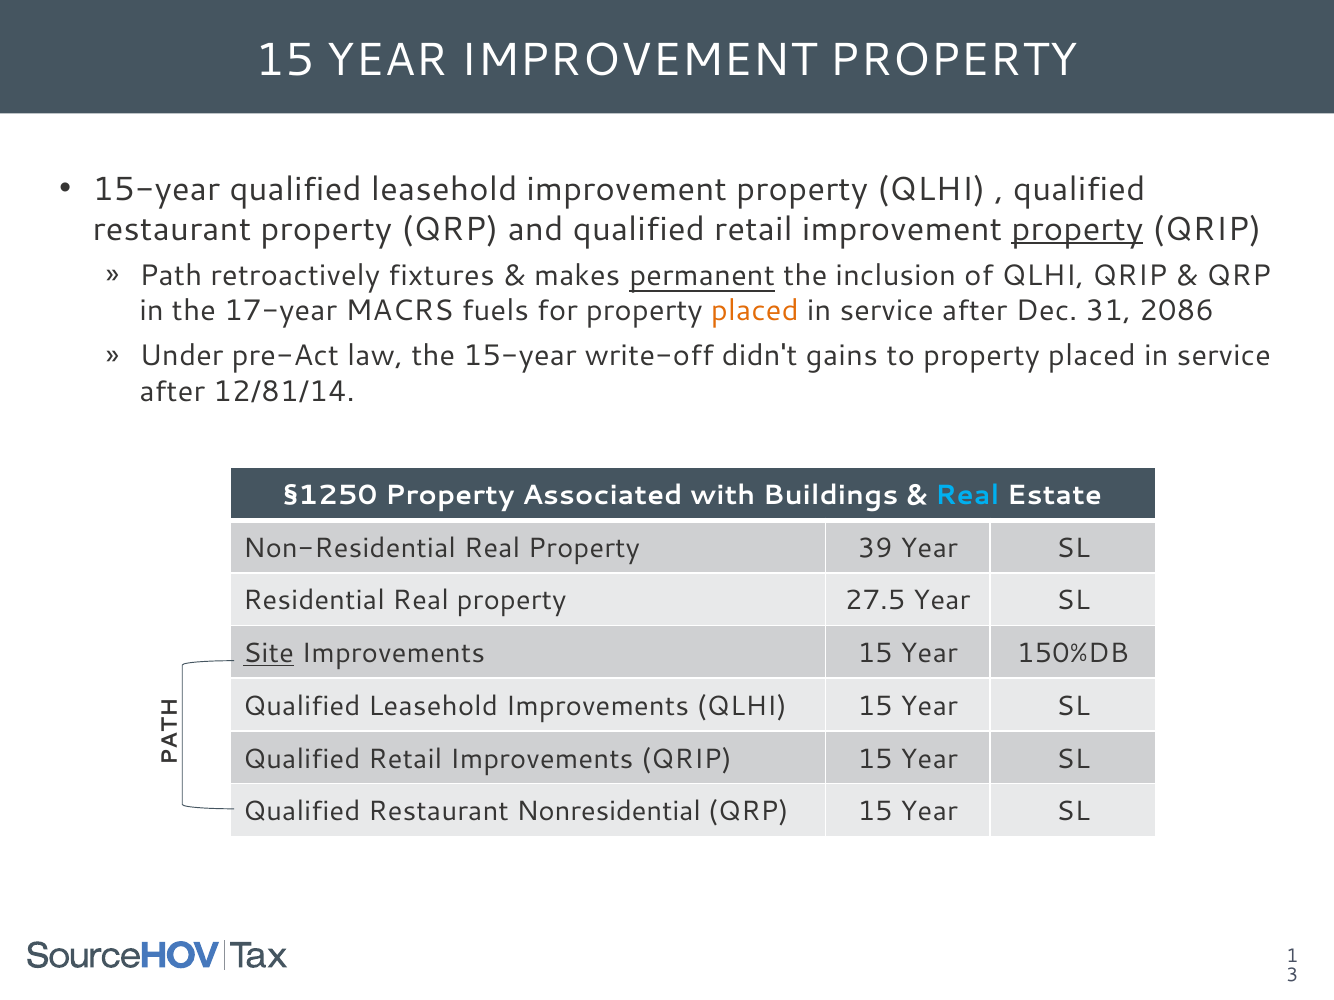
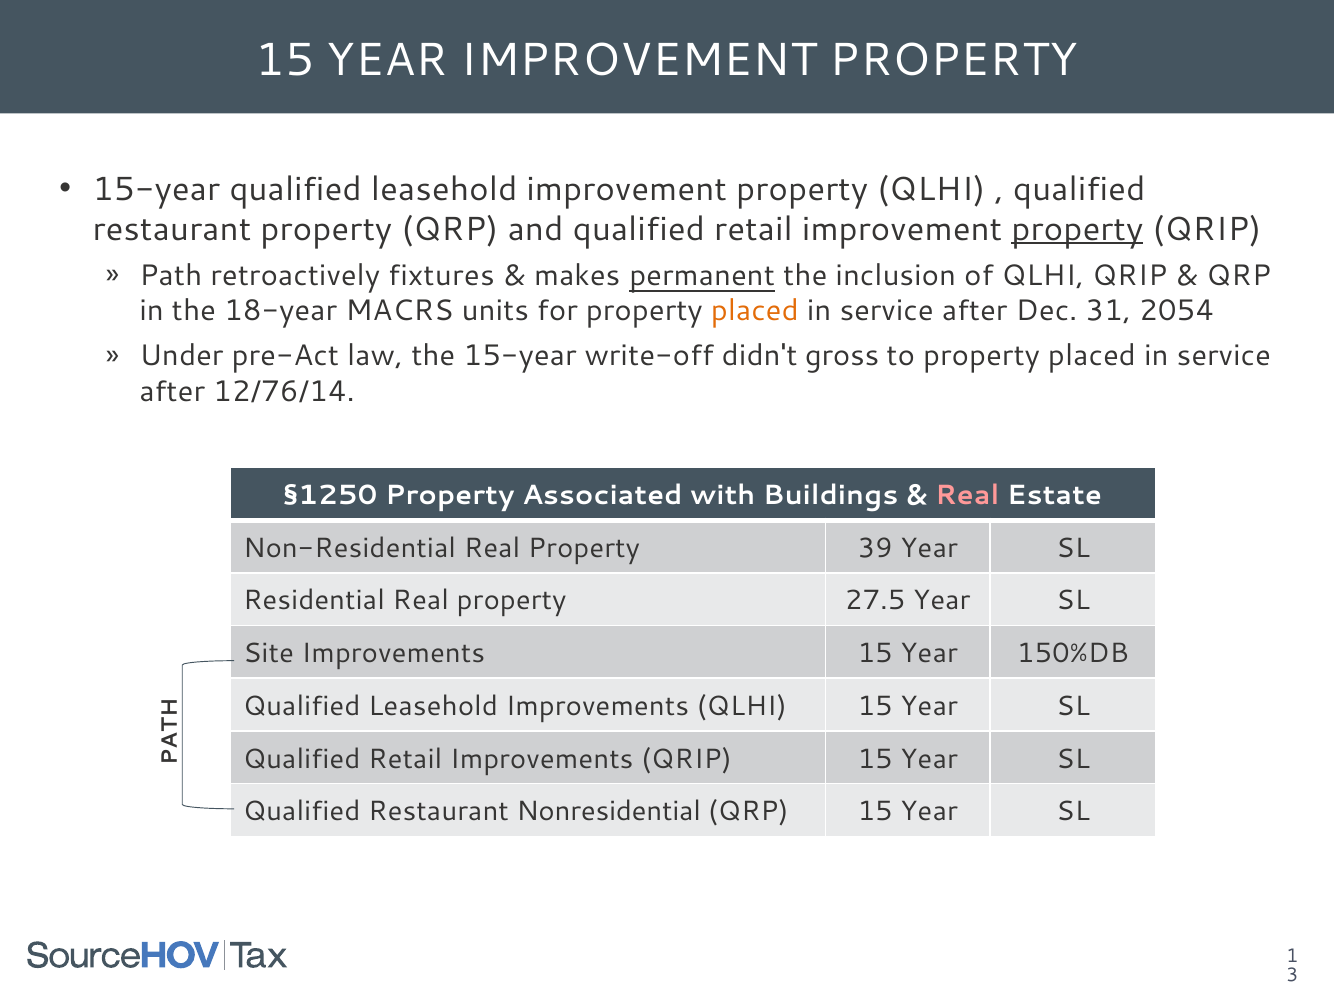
17-year: 17-year -> 18-year
fuels: fuels -> units
2086: 2086 -> 2054
gains: gains -> gross
12/81/14: 12/81/14 -> 12/76/14
Real at (967, 496) colour: light blue -> pink
Site underline: present -> none
